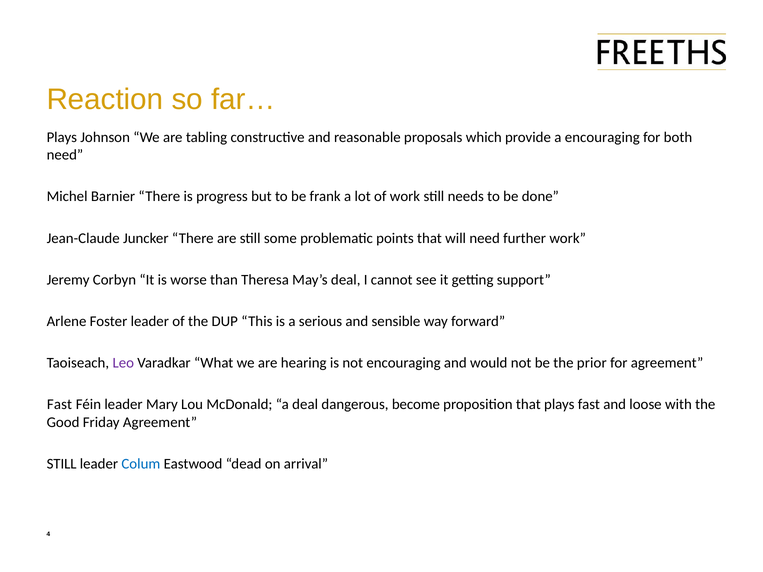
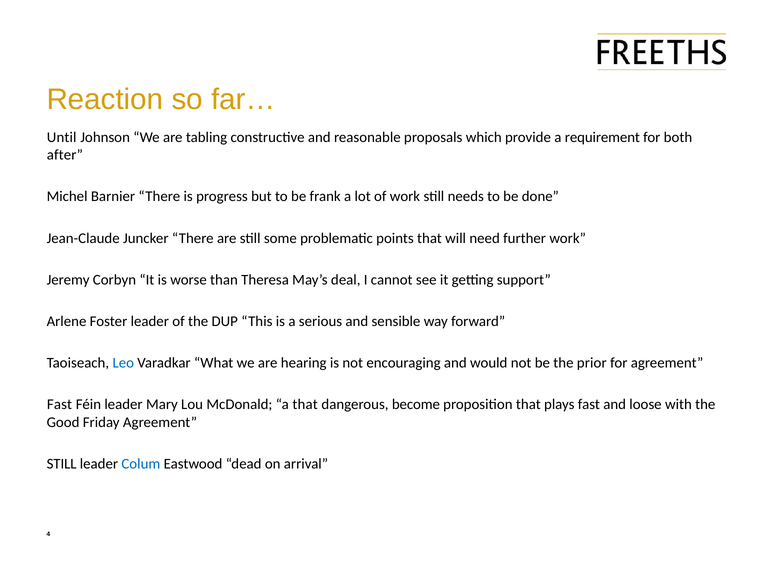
Plays at (62, 137): Plays -> Until
a encouraging: encouraging -> requirement
need at (65, 155): need -> after
Leo colour: purple -> blue
a deal: deal -> that
